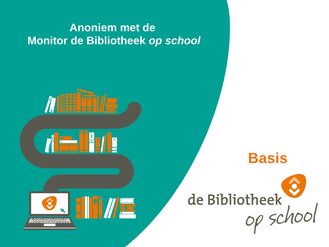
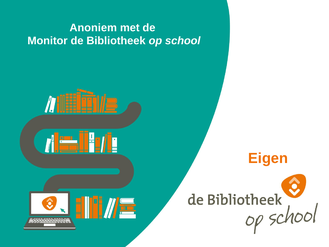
Basis: Basis -> Eigen
